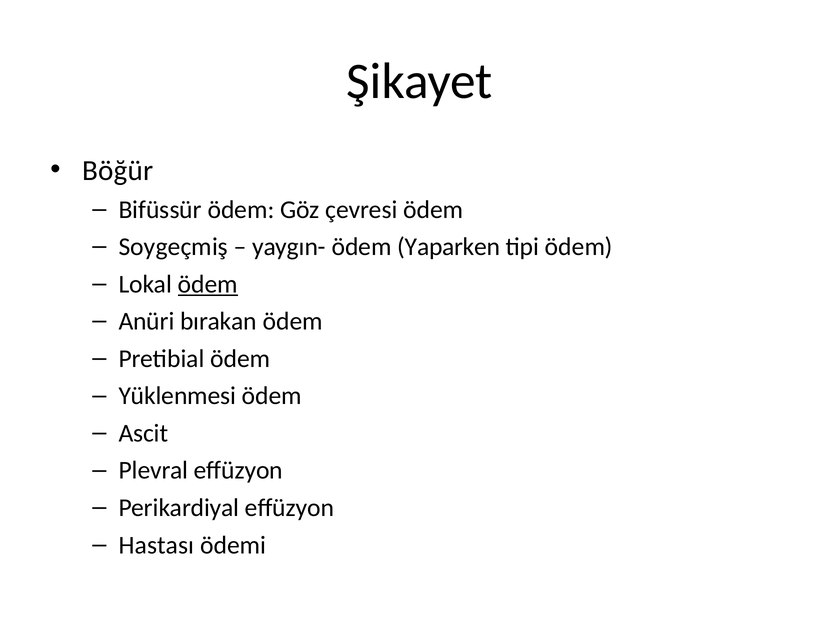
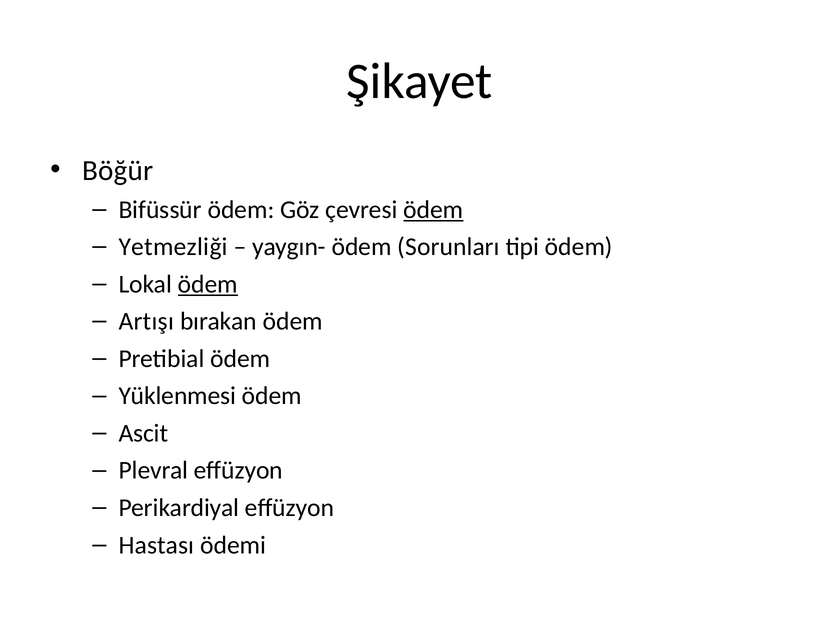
ödem at (433, 210) underline: none -> present
Soygeçmiş: Soygeçmiş -> Yetmezliği
Yaparken: Yaparken -> Sorunları
Anüri: Anüri -> Artışı
